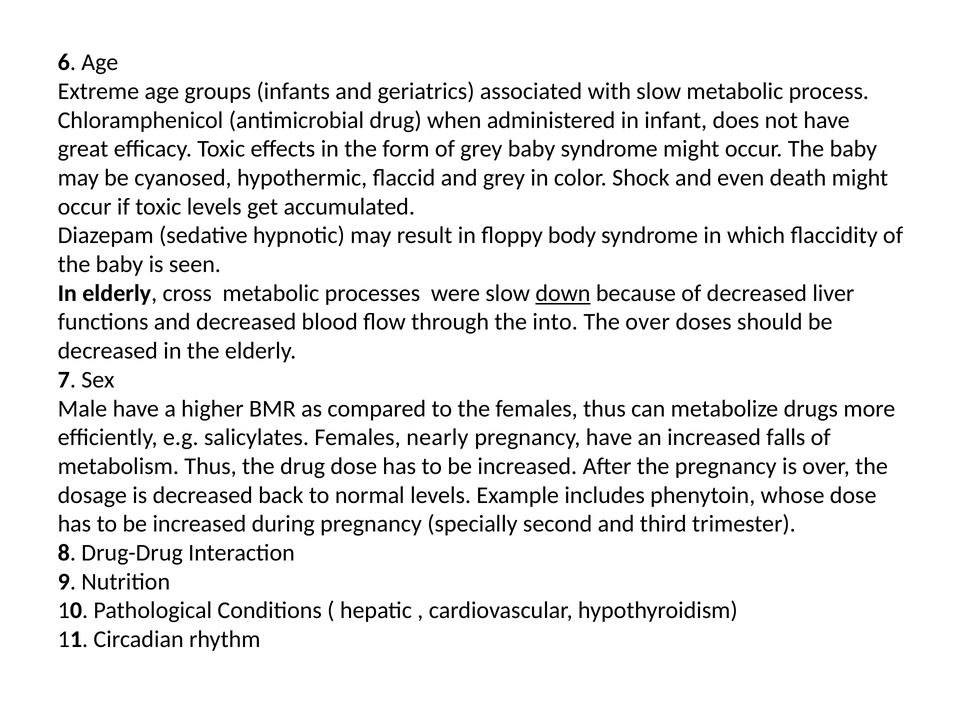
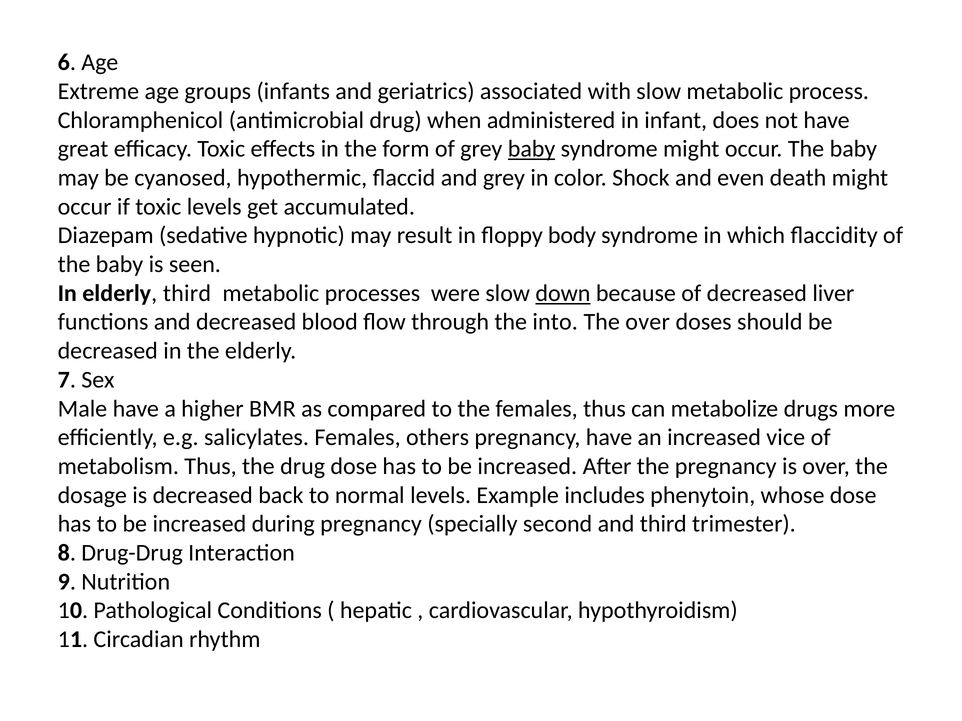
baby at (532, 149) underline: none -> present
elderly cross: cross -> third
nearly: nearly -> others
falls: falls -> vice
